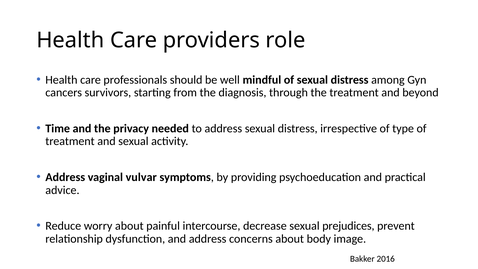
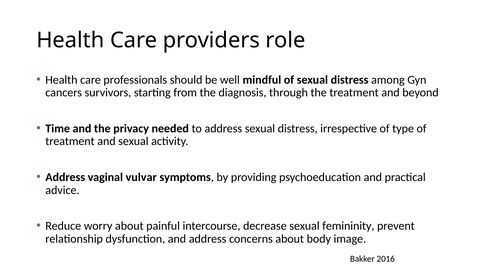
prejudices: prejudices -> femininity
